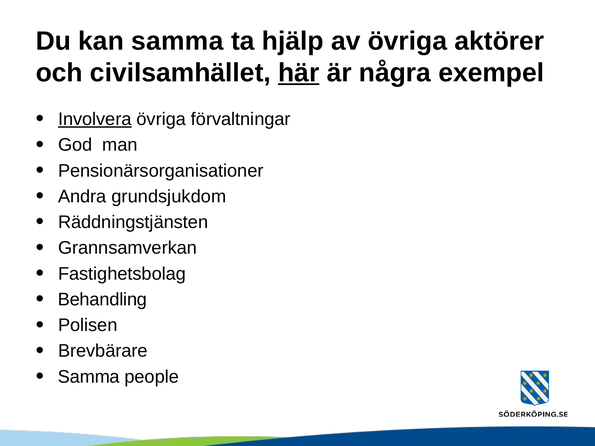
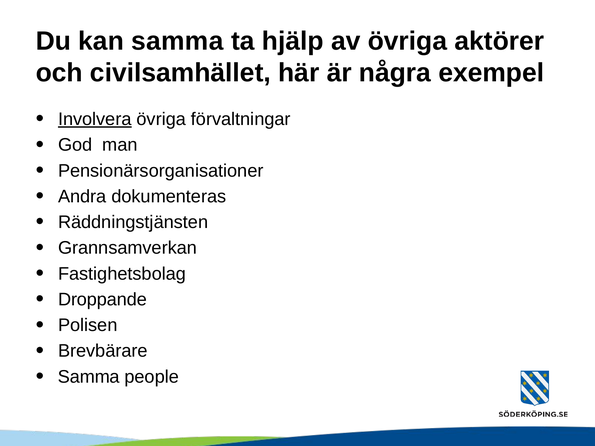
här underline: present -> none
grundsjukdom: grundsjukdom -> dokumenteras
Behandling: Behandling -> Droppande
